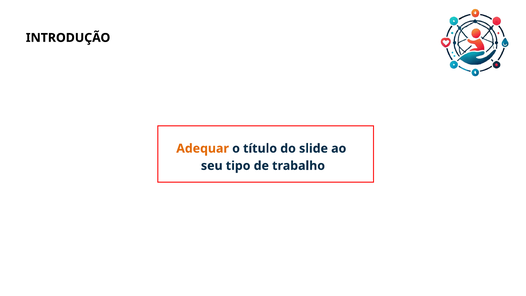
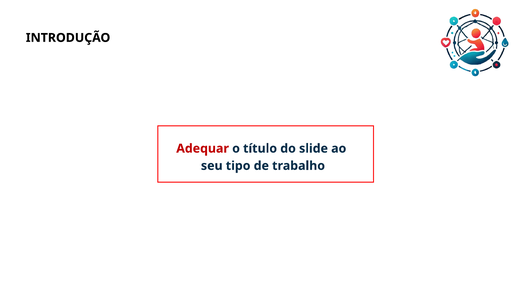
Adequar colour: orange -> red
